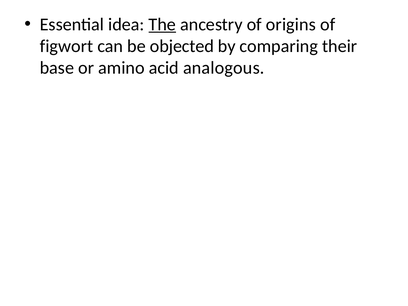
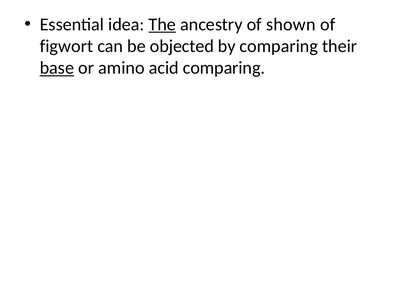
origins: origins -> shown
base underline: none -> present
acid analogous: analogous -> comparing
